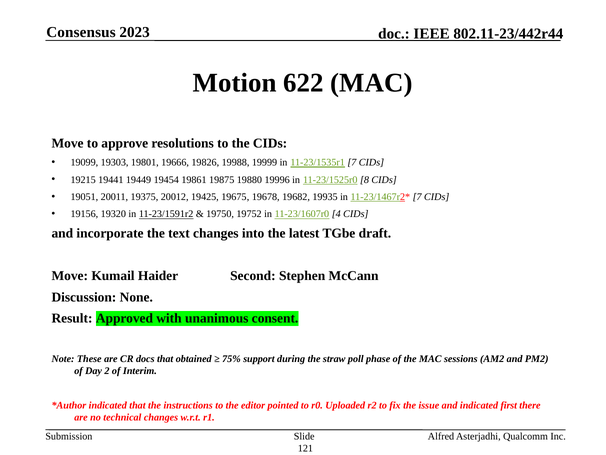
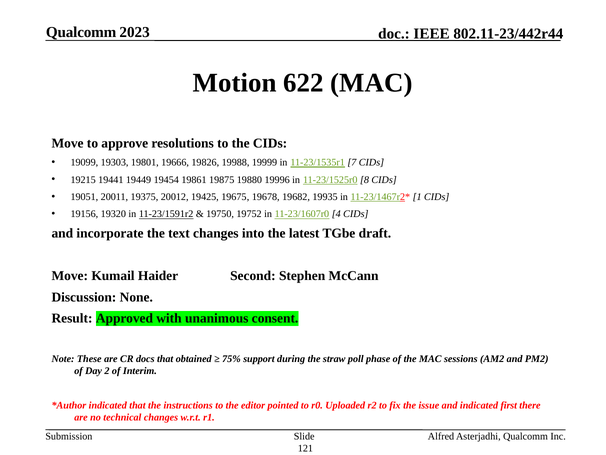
Consensus at (81, 32): Consensus -> Qualcomm
7 at (417, 197): 7 -> 1
